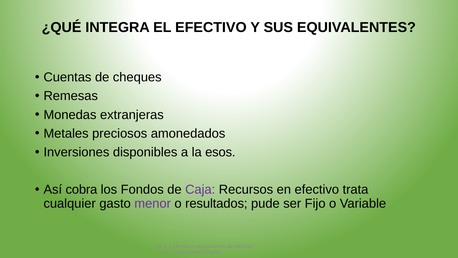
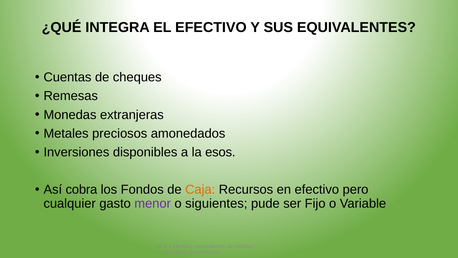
Caja colour: purple -> orange
trata: trata -> pero
resultados: resultados -> siguientes
